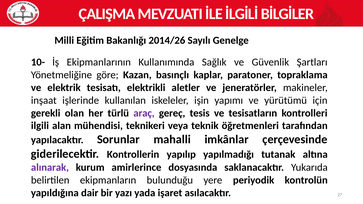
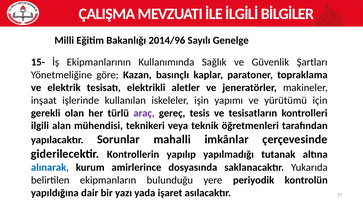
2014/26: 2014/26 -> 2014/96
10-: 10- -> 15-
alınarak colour: purple -> blue
